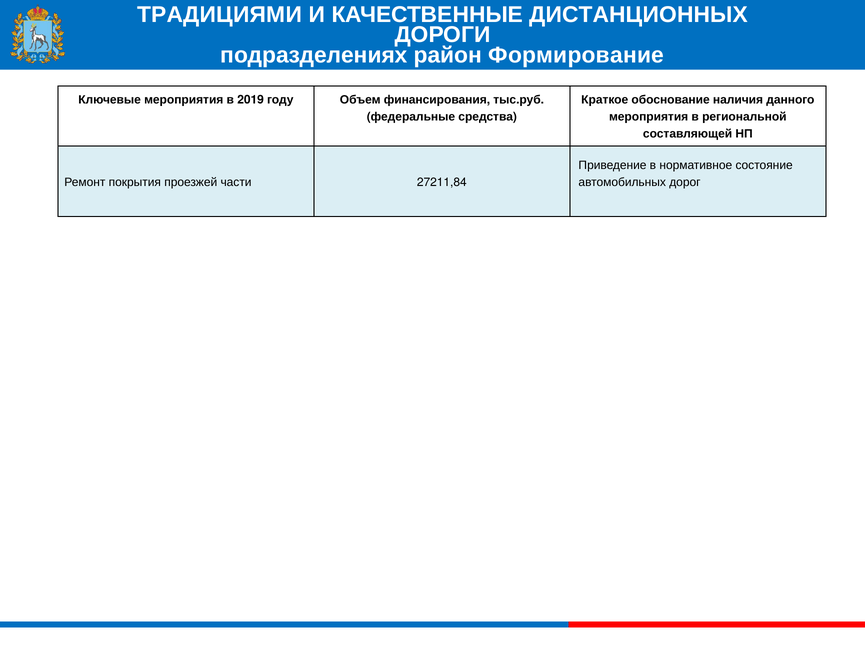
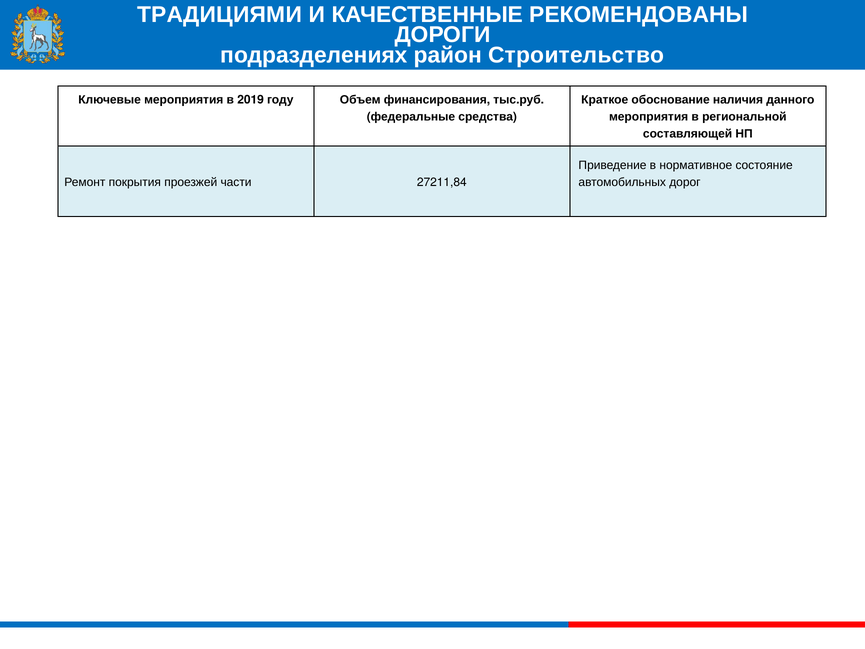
ДИСТАНЦИОННЫХ: ДИСТАНЦИОННЫХ -> РЕКОМЕНДОВАНЫ
Формирование: Формирование -> Строительство
